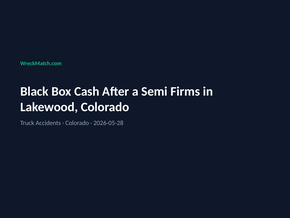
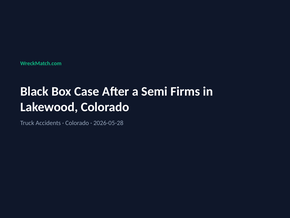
Cash: Cash -> Case
